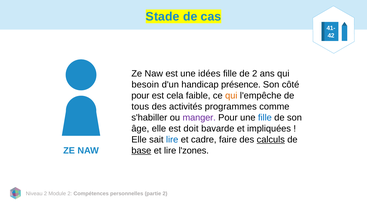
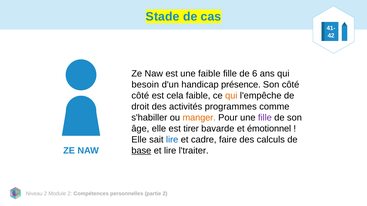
une idées: idées -> faible
de 2: 2 -> 6
pour at (140, 96): pour -> côté
tous: tous -> droit
manger colour: purple -> orange
fille at (265, 118) colour: blue -> purple
doit: doit -> tirer
impliquées: impliquées -> émotionnel
calculs underline: present -> none
l'zones: l'zones -> l'traiter
